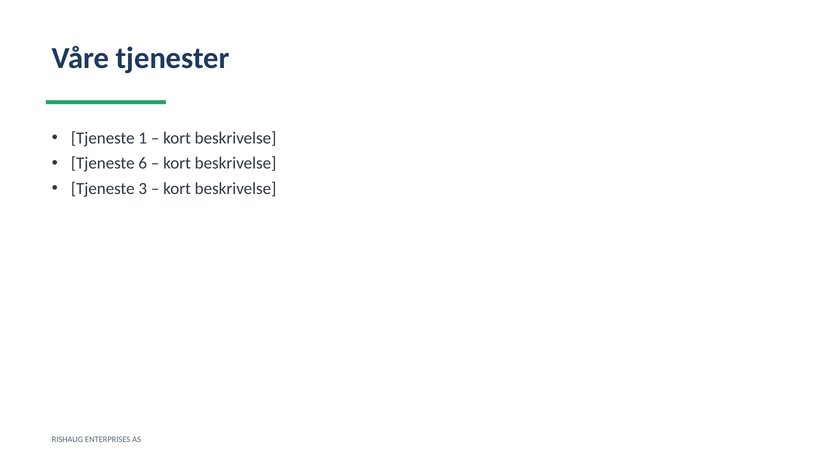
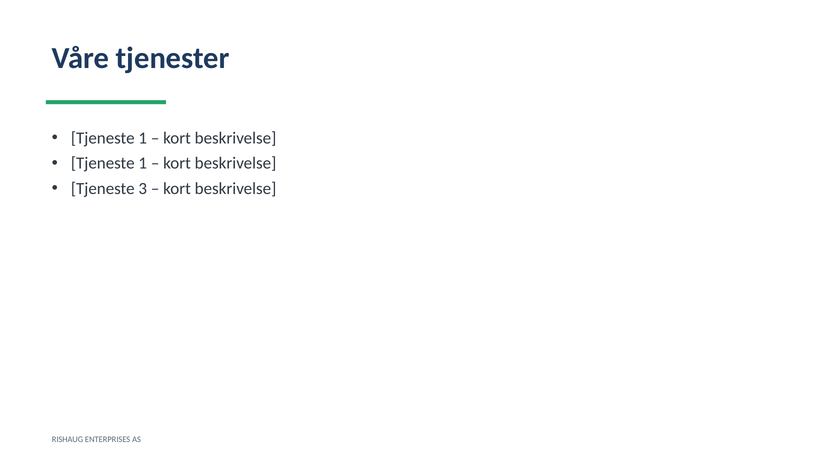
6 at (143, 163): 6 -> 1
